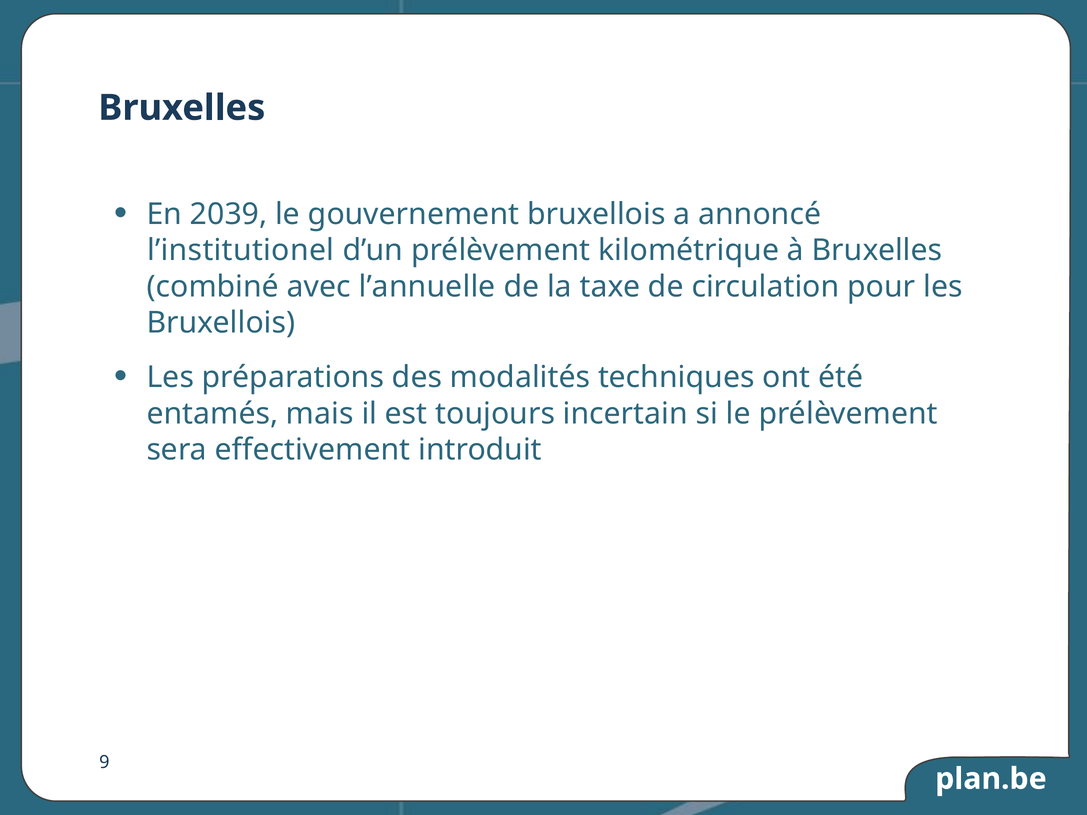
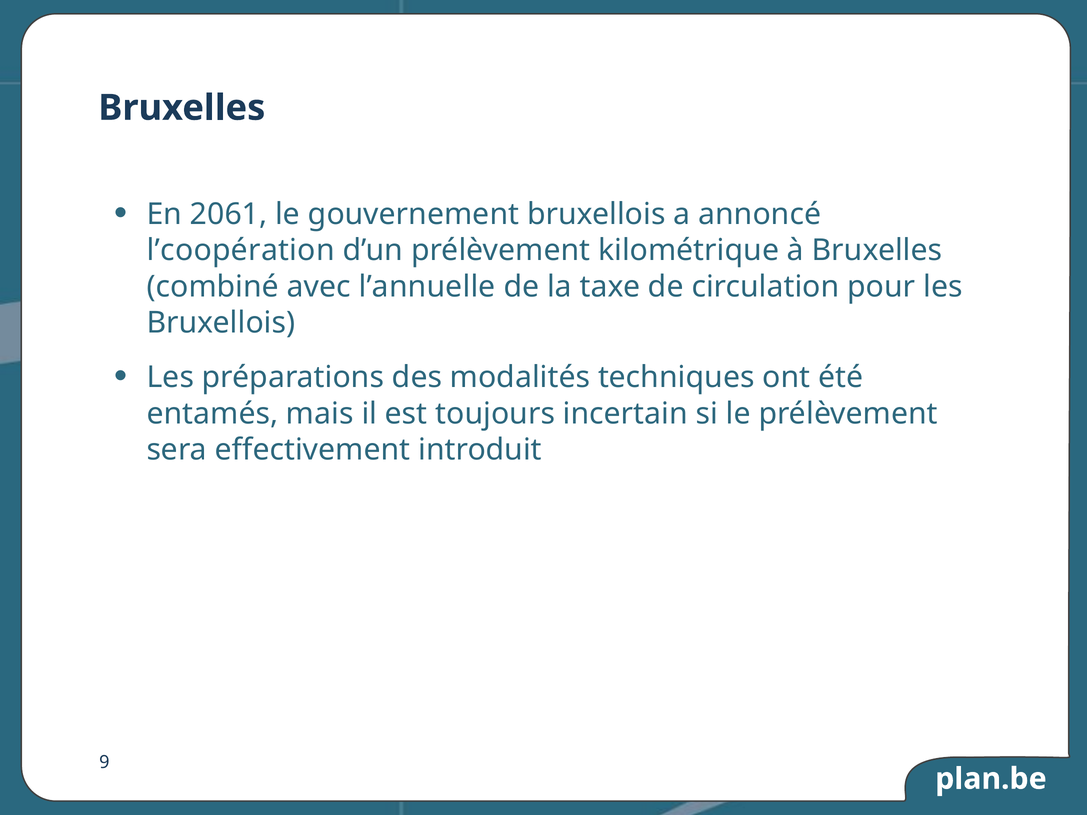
2039: 2039 -> 2061
l’institutionel: l’institutionel -> l’coopération
